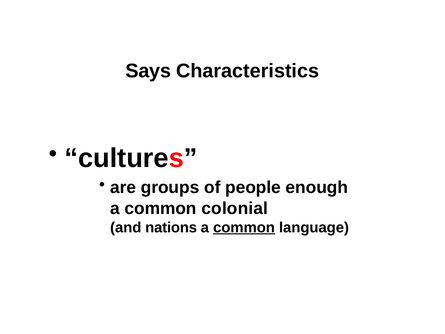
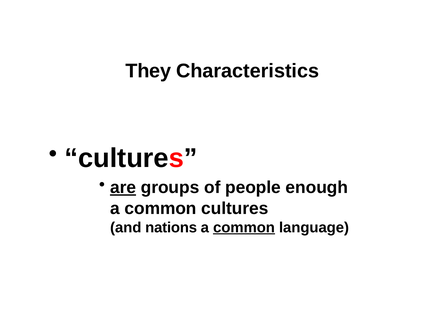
Says: Says -> They
are underline: none -> present
common colonial: colonial -> cultures
